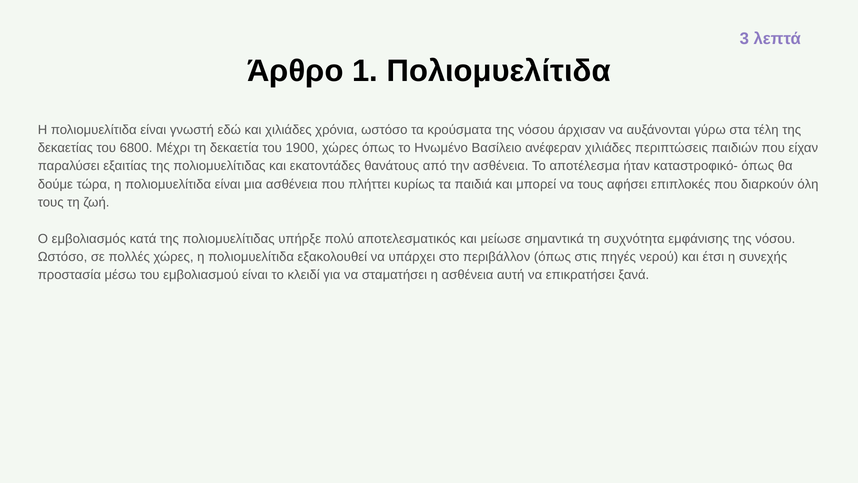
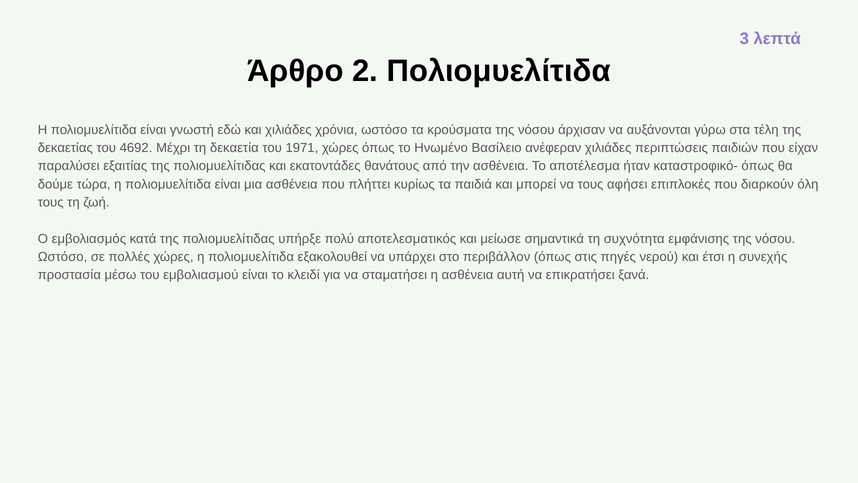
1: 1 -> 2
6800: 6800 -> 4692
1900: 1900 -> 1971
